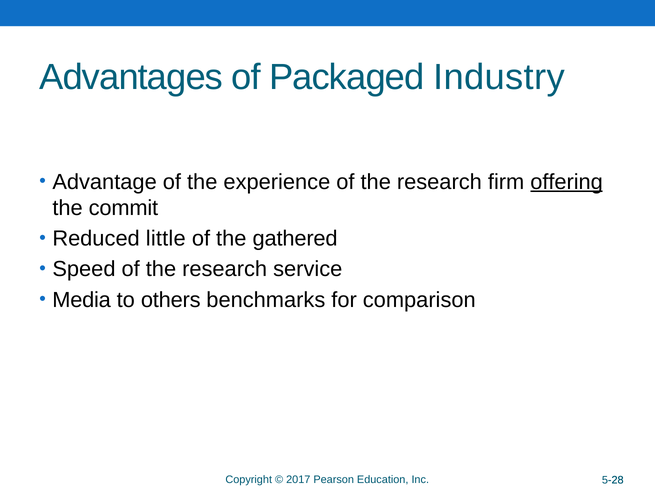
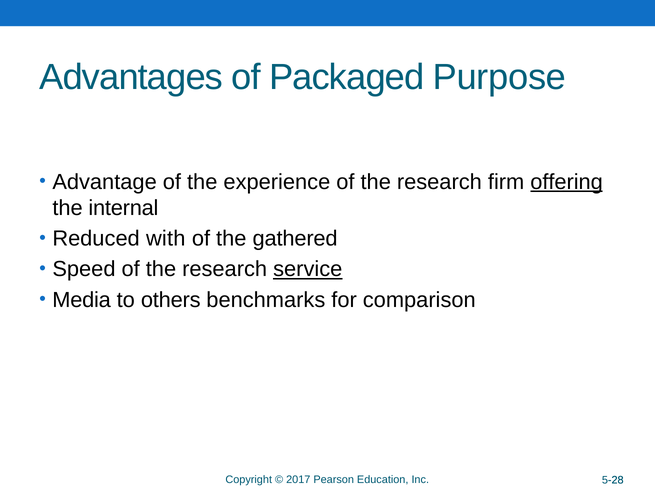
Industry: Industry -> Purpose
commit: commit -> internal
little: little -> with
service underline: none -> present
